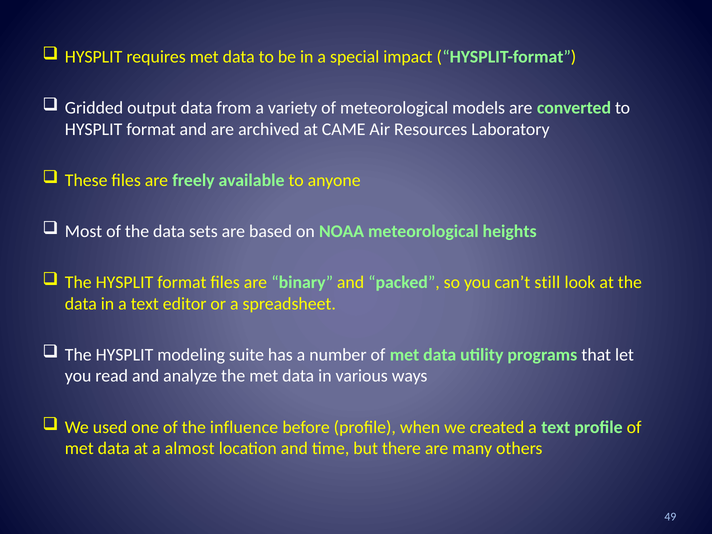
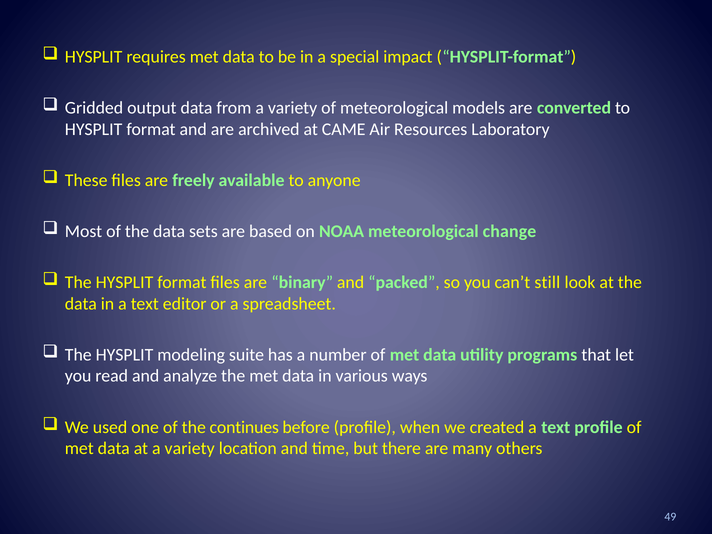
heights: heights -> change
influence: influence -> continues
at a almost: almost -> variety
